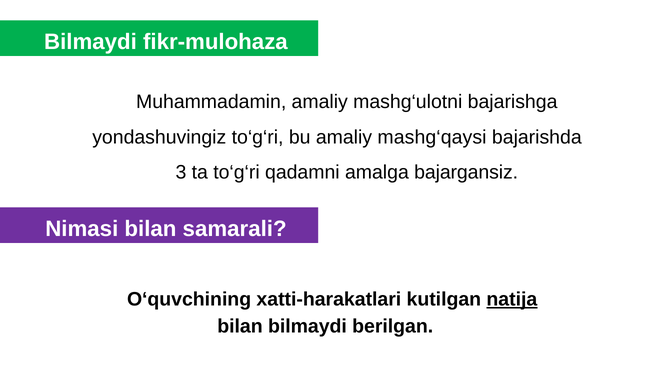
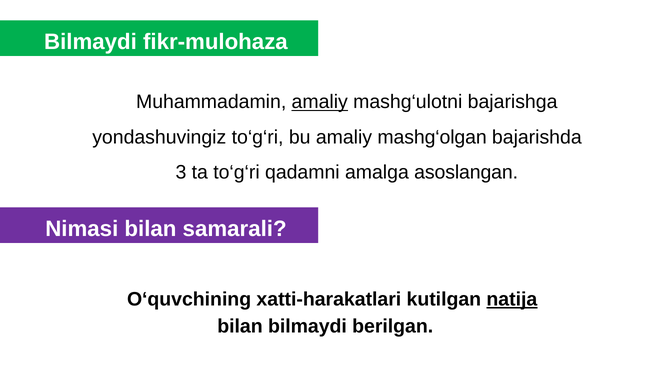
amaliy at (320, 102) underline: none -> present
mashg‘qaysi: mashg‘qaysi -> mashg‘olgan
bajargansiz: bajargansiz -> asoslangan
